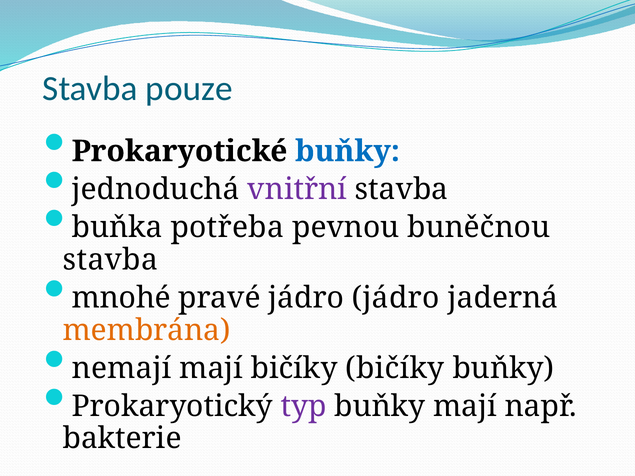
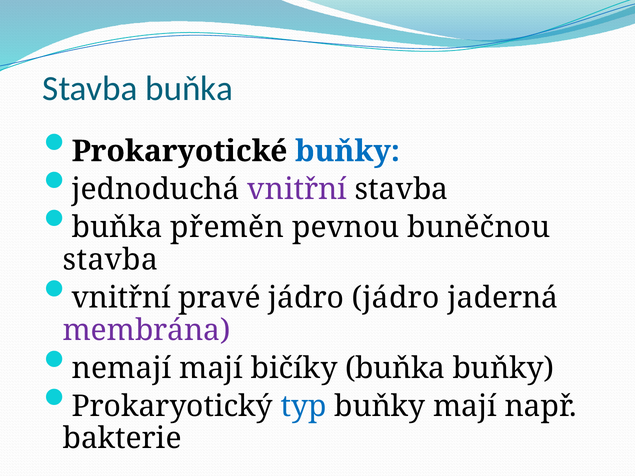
Stavba pouze: pouze -> buňka
potřeba: potřeba -> přeměn
mnohé at (121, 298): mnohé -> vnitřní
membrána colour: orange -> purple
bičíky bičíky: bičíky -> buňka
typ colour: purple -> blue
